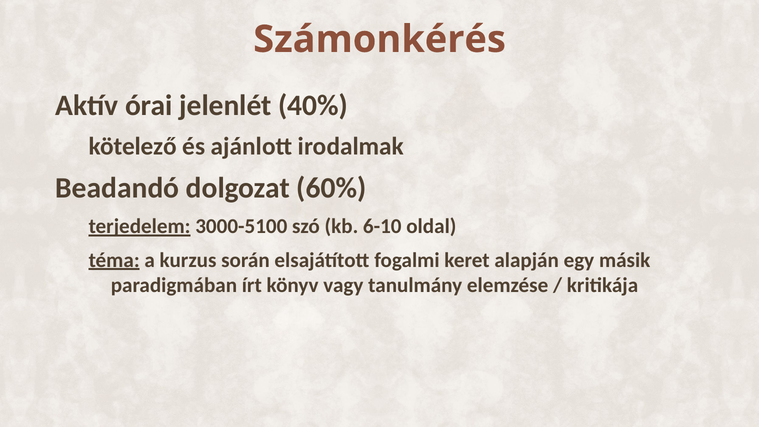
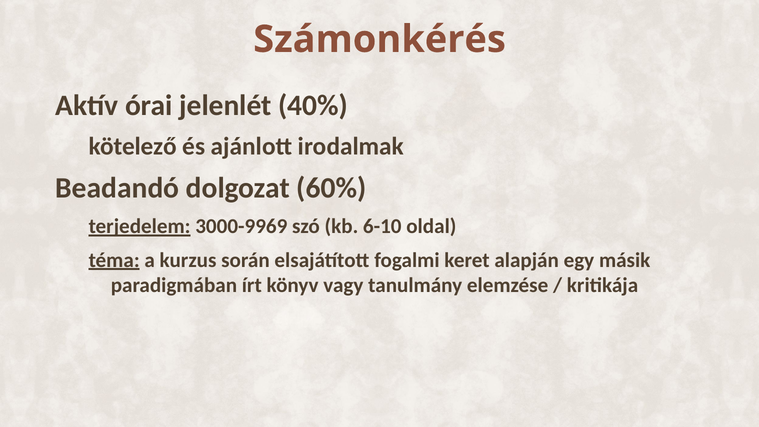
3000-5100: 3000-5100 -> 3000-9969
